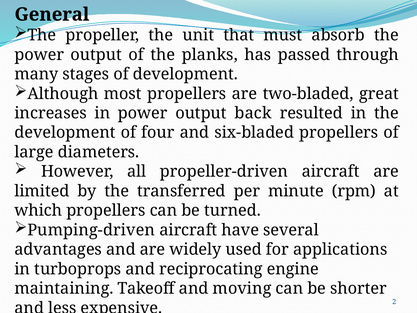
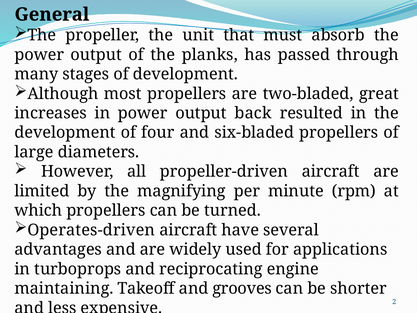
transferred: transferred -> magnifying
Pumping-driven: Pumping-driven -> Operates-driven
moving: moving -> grooves
